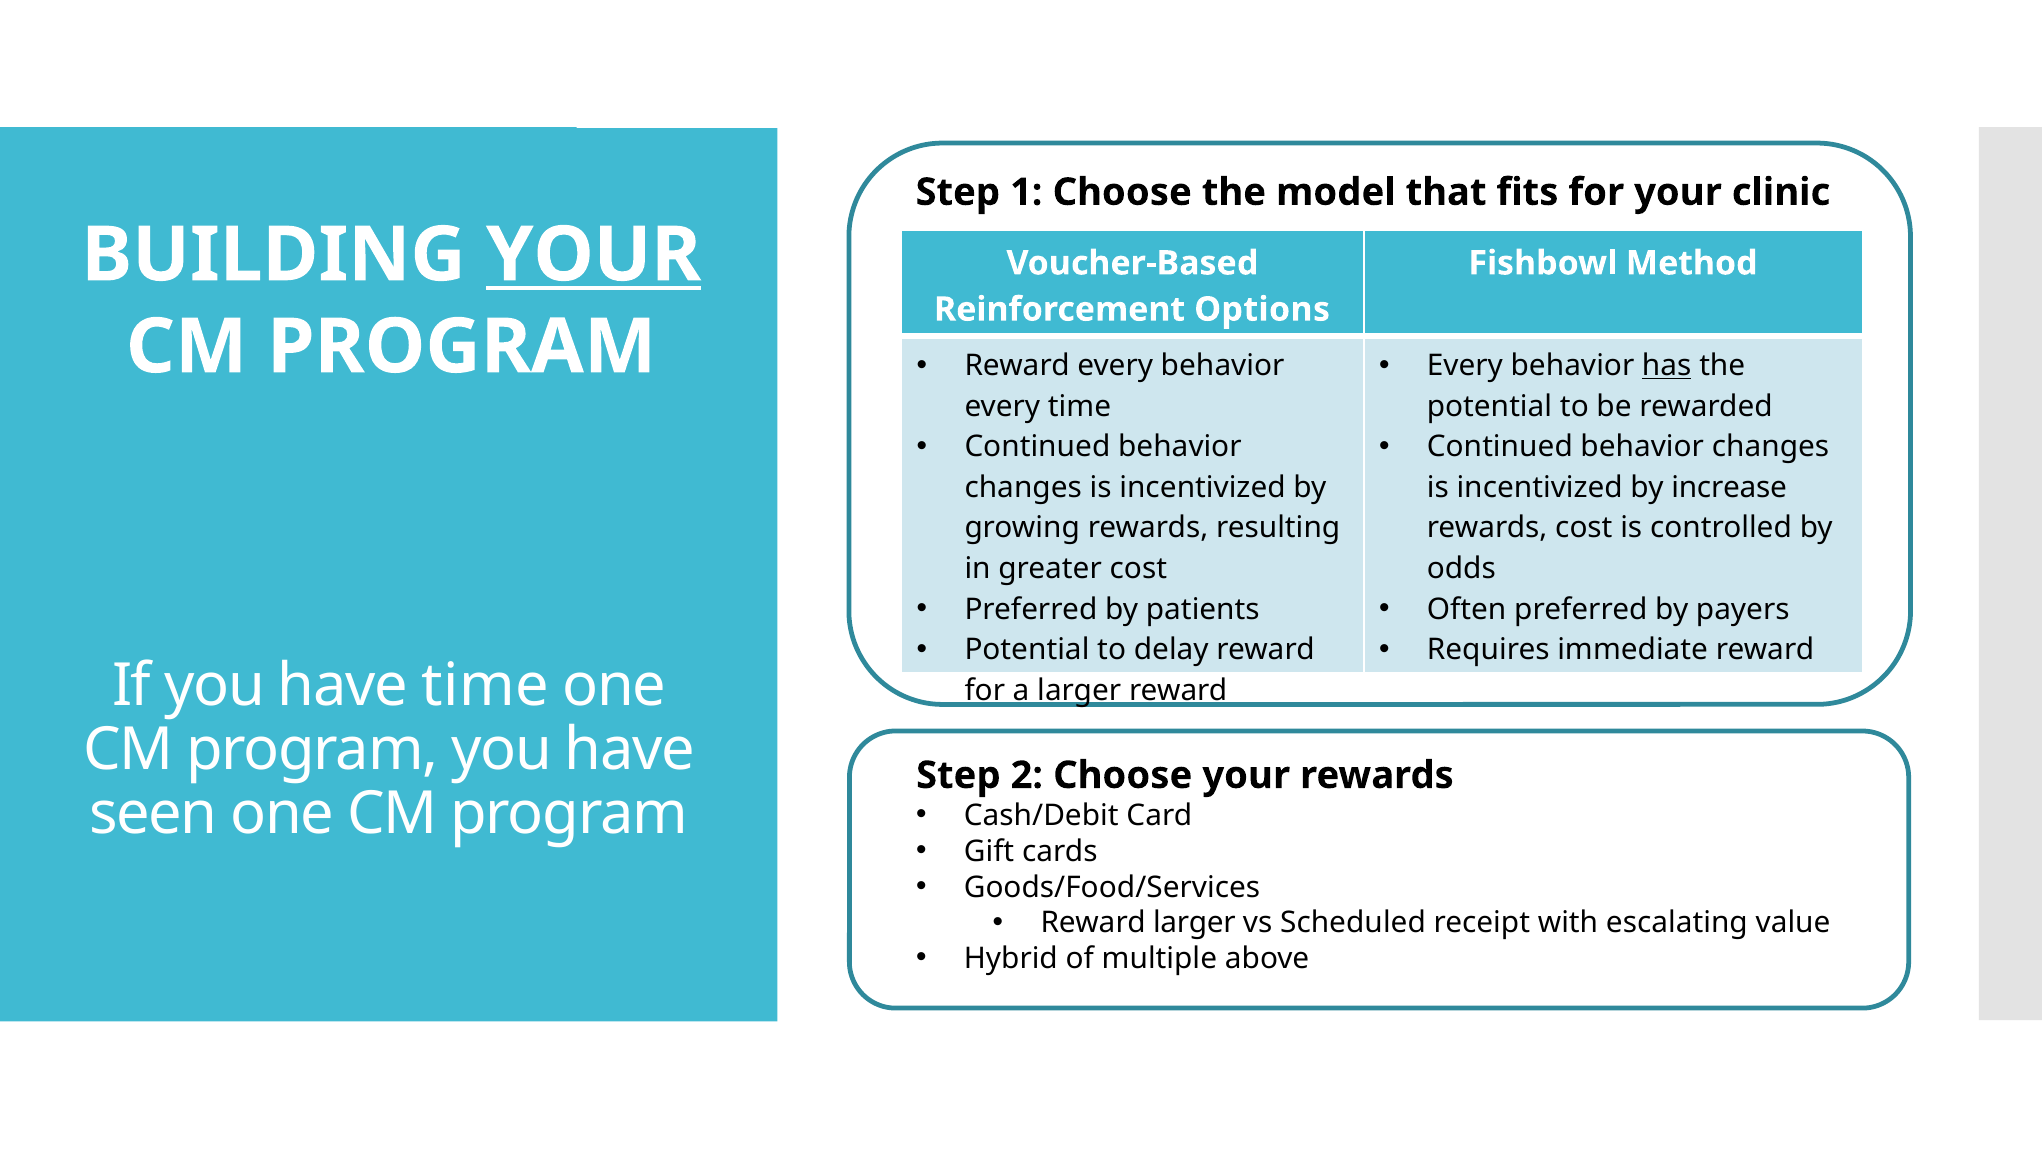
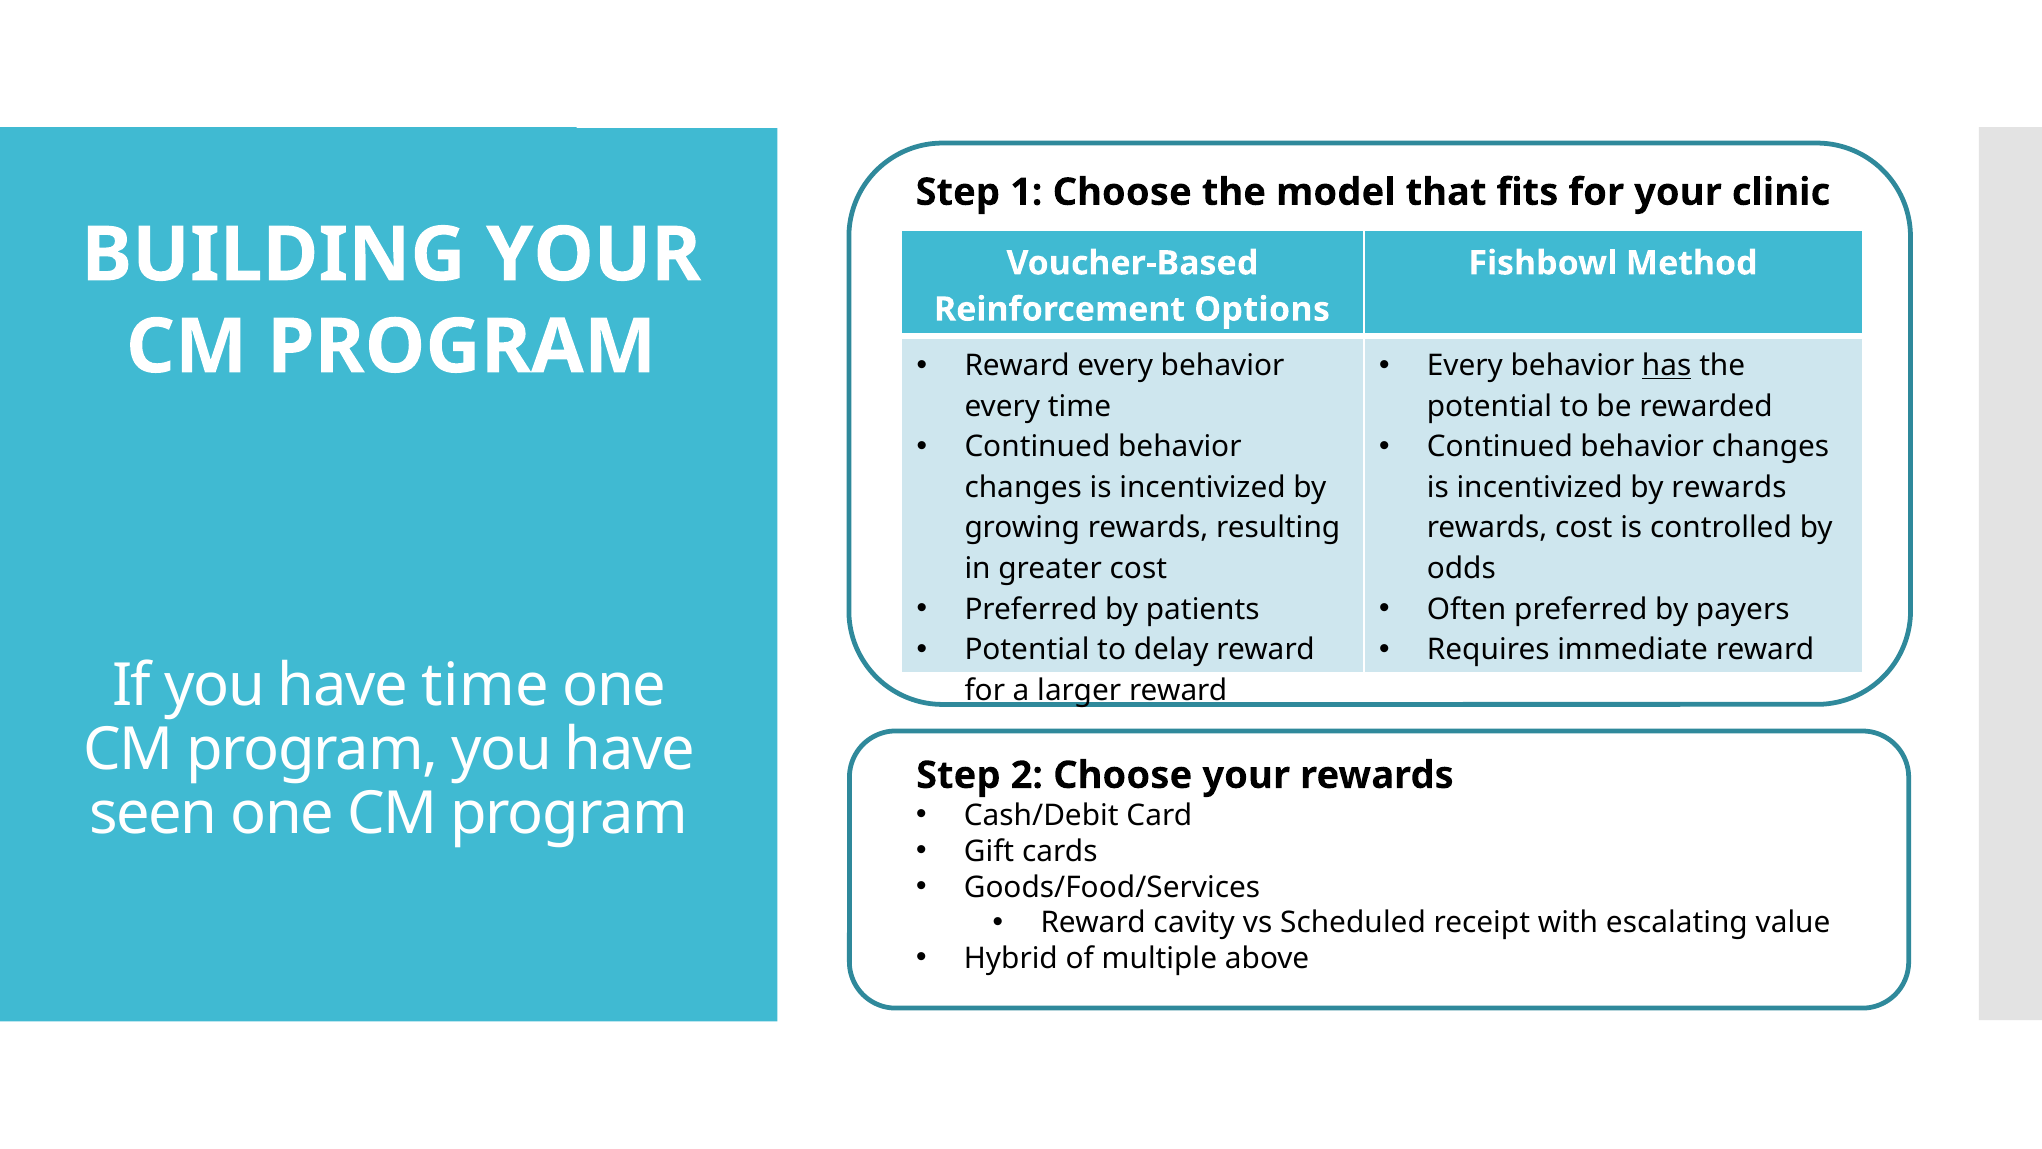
YOUR at (594, 255) underline: present -> none
by increase: increase -> rewards
Reward larger: larger -> cavity
